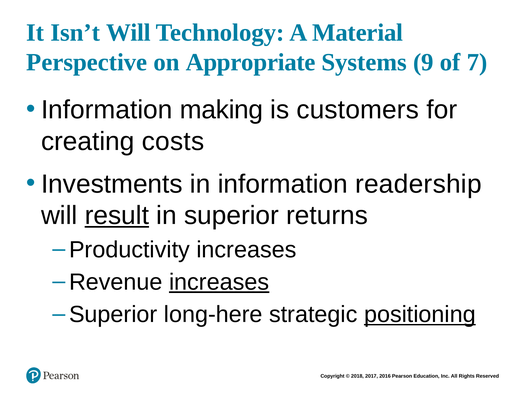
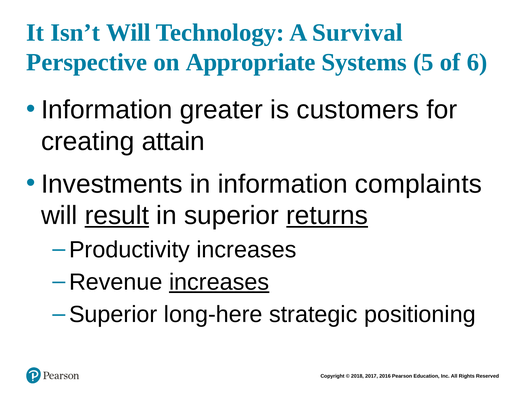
Material: Material -> Survival
9: 9 -> 5
7: 7 -> 6
making: making -> greater
costs: costs -> attain
readership: readership -> complaints
returns underline: none -> present
positioning underline: present -> none
